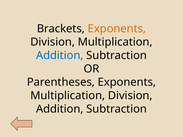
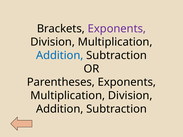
Exponents at (117, 29) colour: orange -> purple
